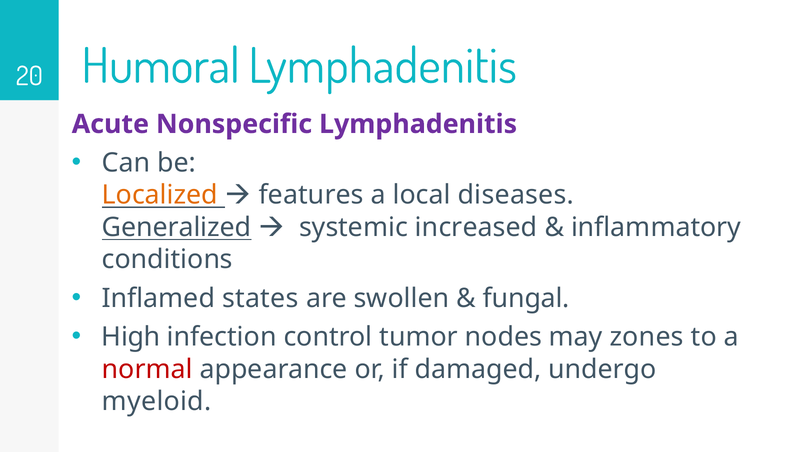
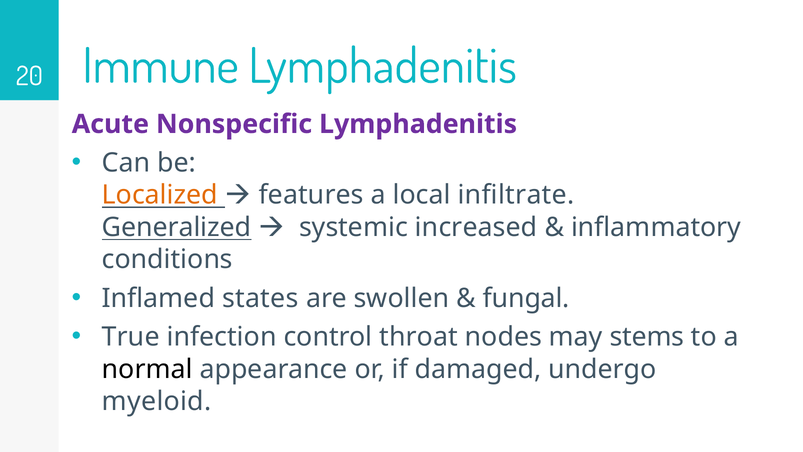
Humoral: Humoral -> Immune
diseases: diseases -> infiltrate
High: High -> True
tumor: tumor -> throat
zones: zones -> stems
normal colour: red -> black
